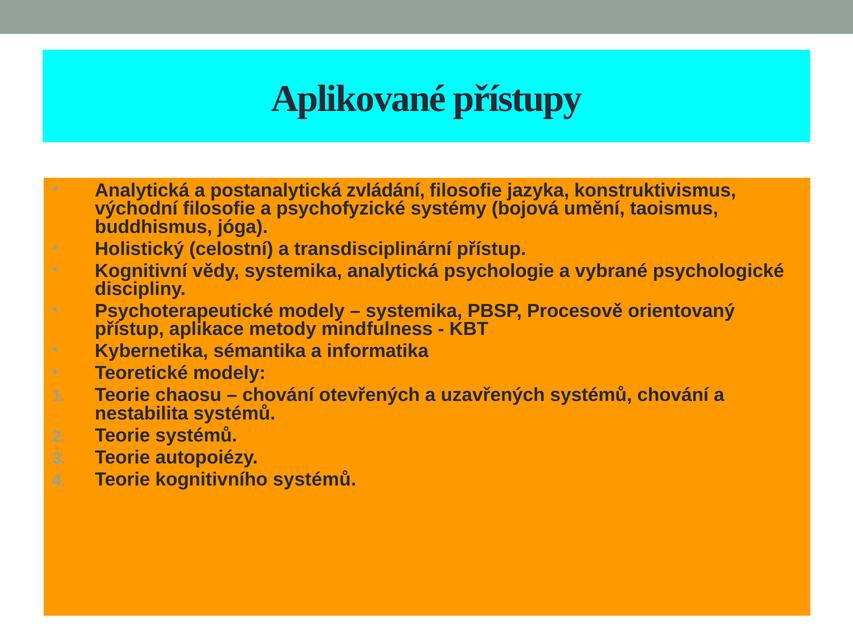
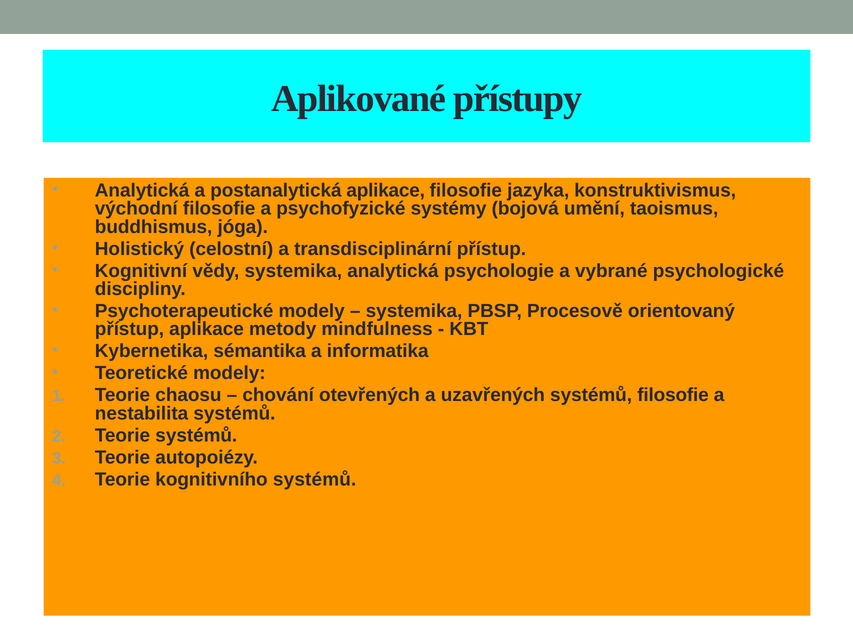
postanalytická zvládání: zvládání -> aplikace
systémů chování: chování -> filosofie
